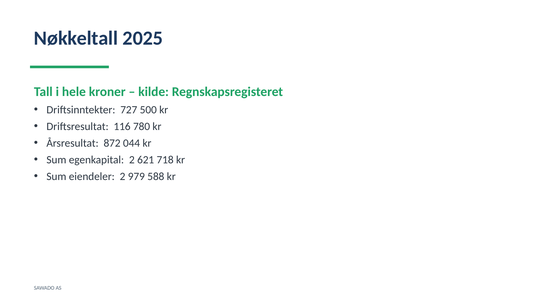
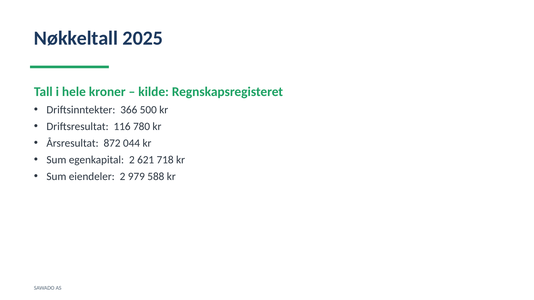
727: 727 -> 366
